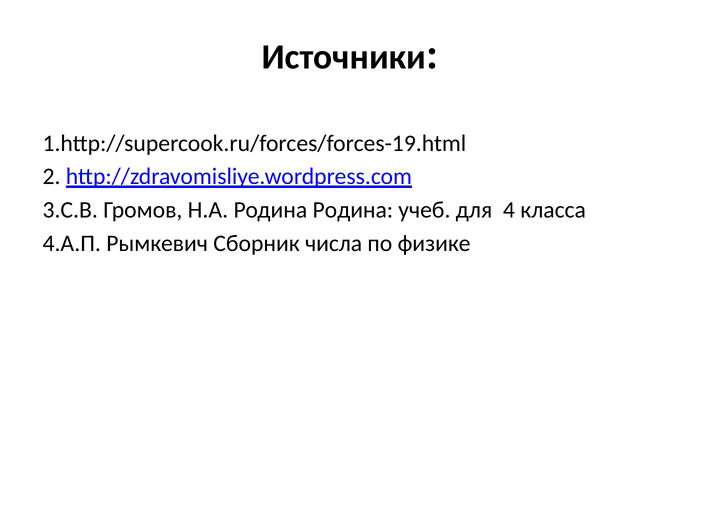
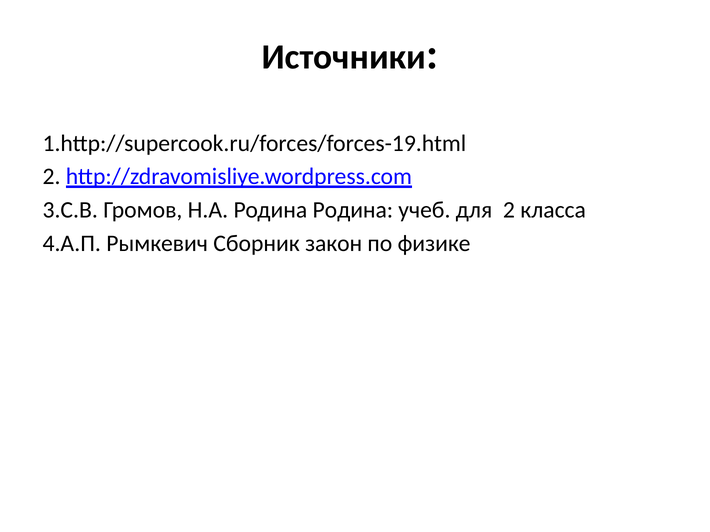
для 4: 4 -> 2
числа: числа -> закон
